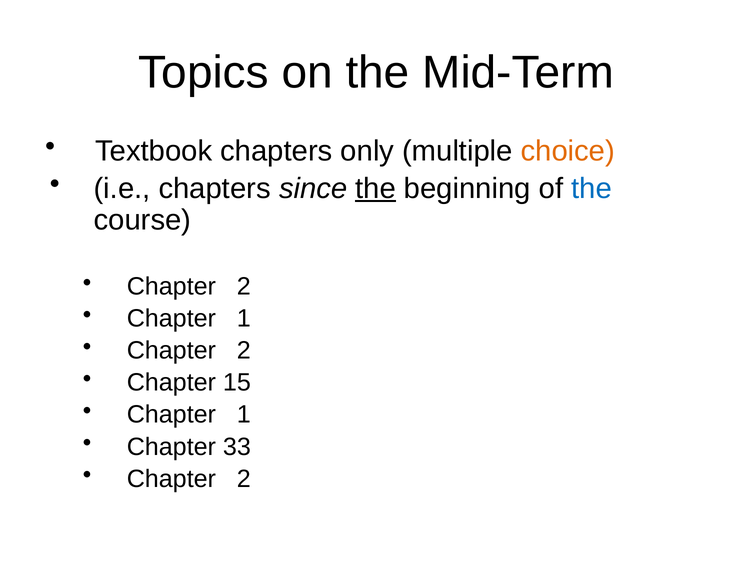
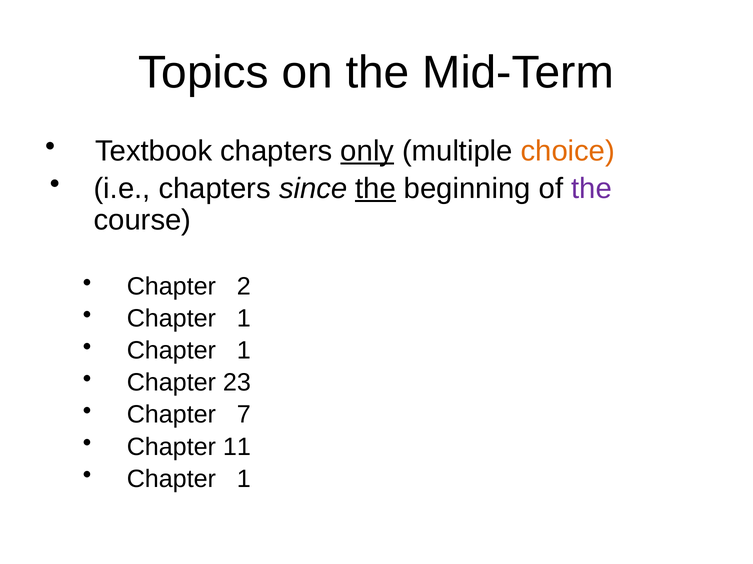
only underline: none -> present
the at (592, 189) colour: blue -> purple
2 at (244, 351): 2 -> 1
15: 15 -> 23
1 at (244, 415): 1 -> 7
33: 33 -> 11
2 at (244, 479): 2 -> 1
